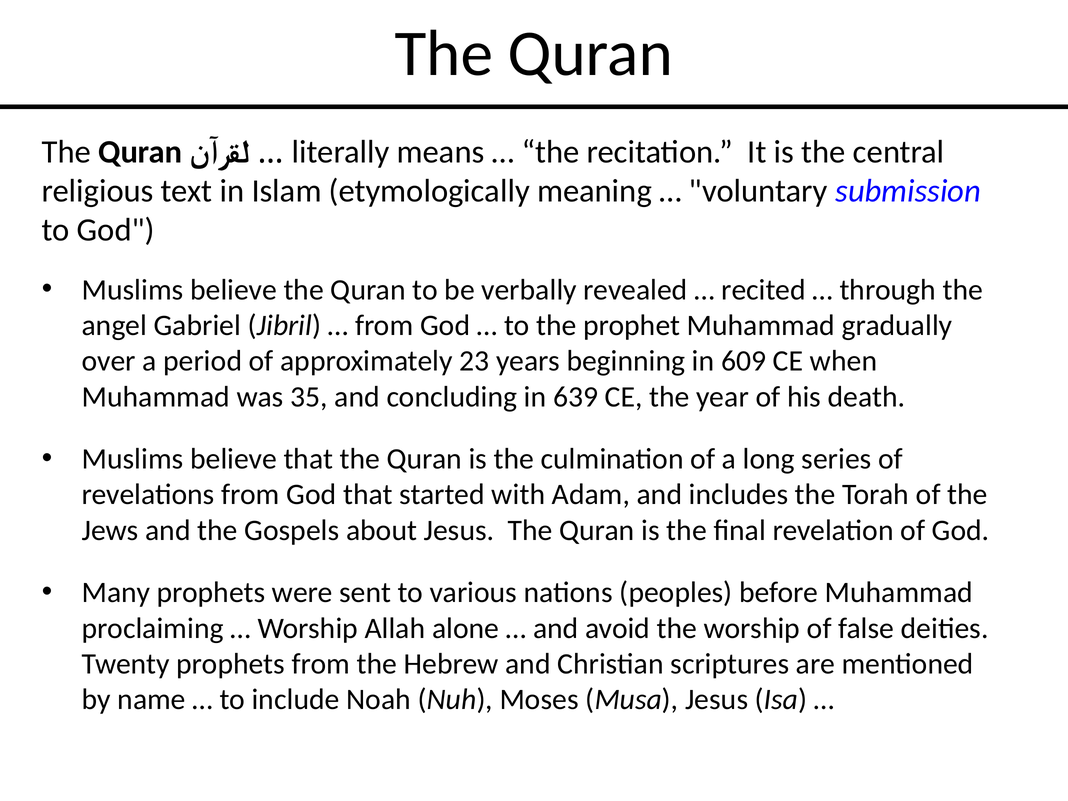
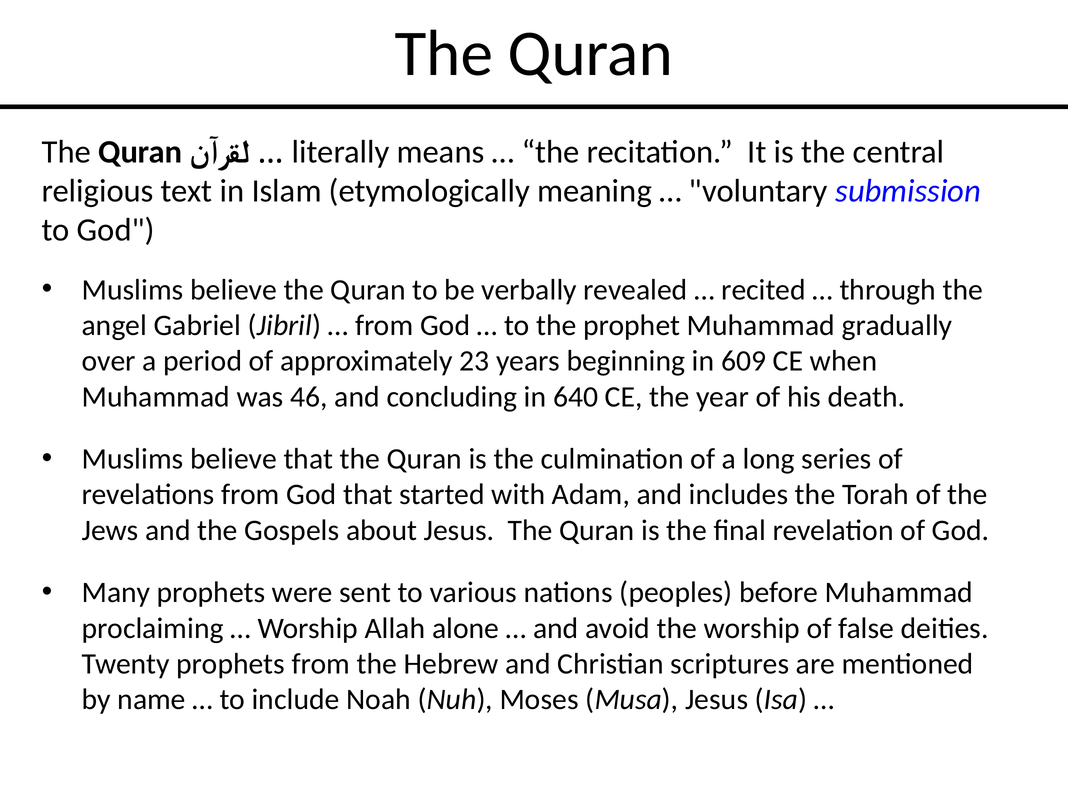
35: 35 -> 46
639: 639 -> 640
